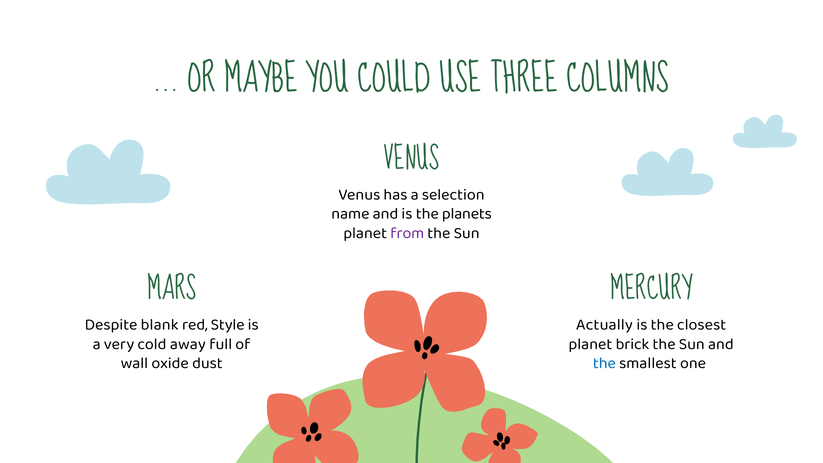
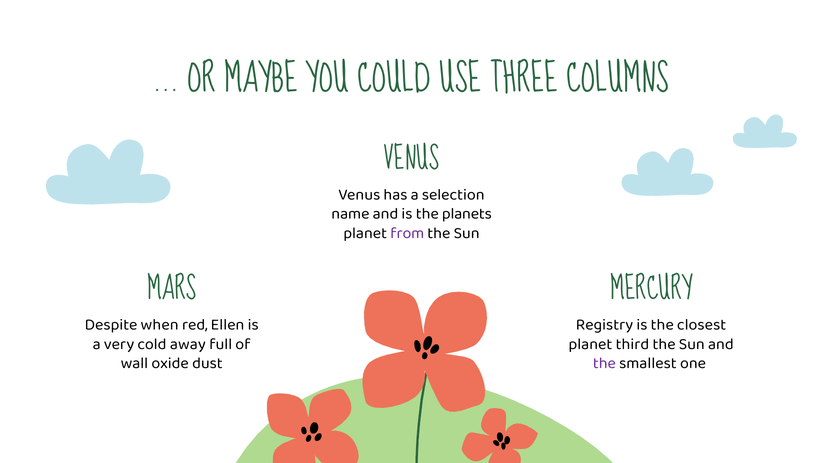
blank: blank -> when
Style: Style -> Ellen
Actually: Actually -> Registry
brick: brick -> third
the at (604, 363) colour: blue -> purple
